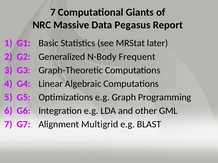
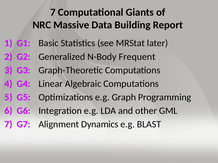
Pegasus: Pegasus -> Building
Multigrid: Multigrid -> Dynamics
